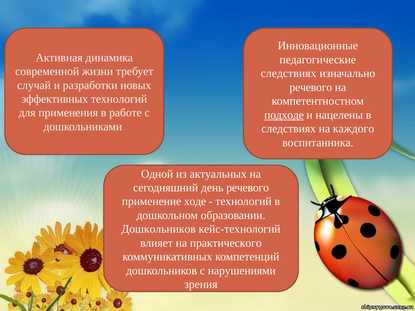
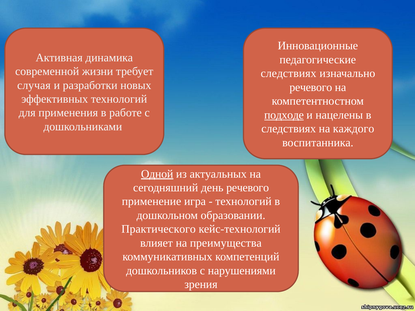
случай: случай -> случая
Одной underline: none -> present
ходе: ходе -> игра
Дошкольников at (159, 229): Дошкольников -> Практического
практического: практического -> преимущества
